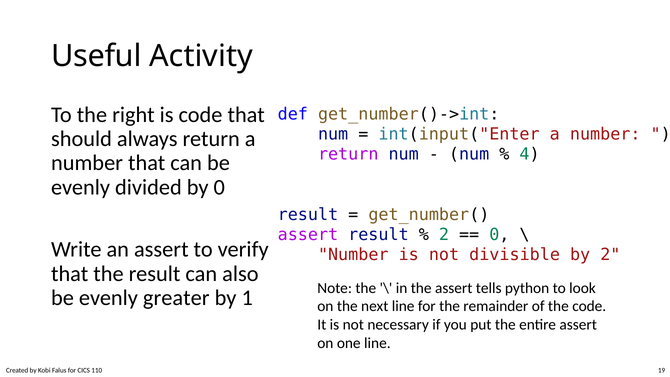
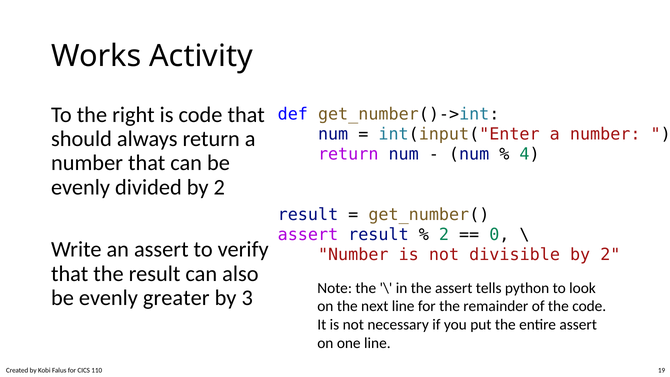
Useful: Useful -> Works
divided by 0: 0 -> 2
1: 1 -> 3
